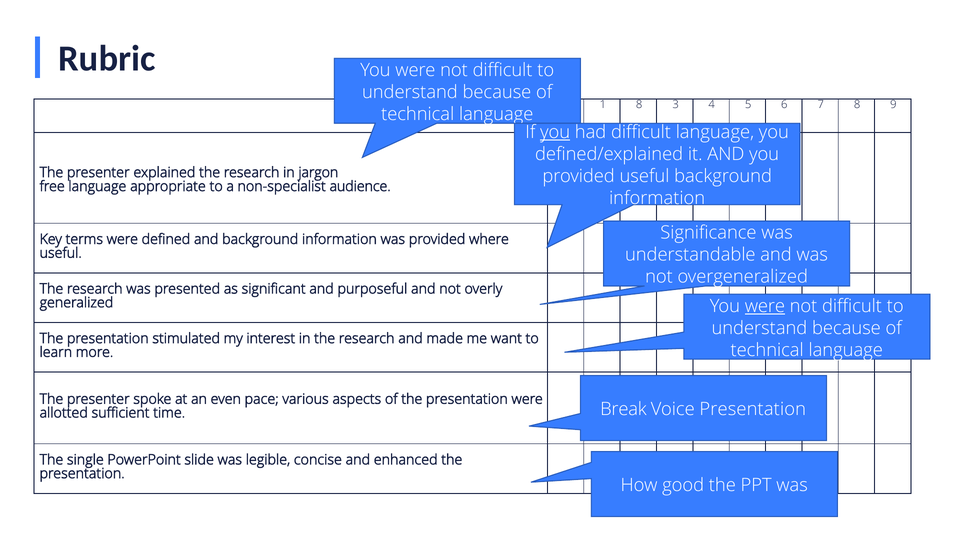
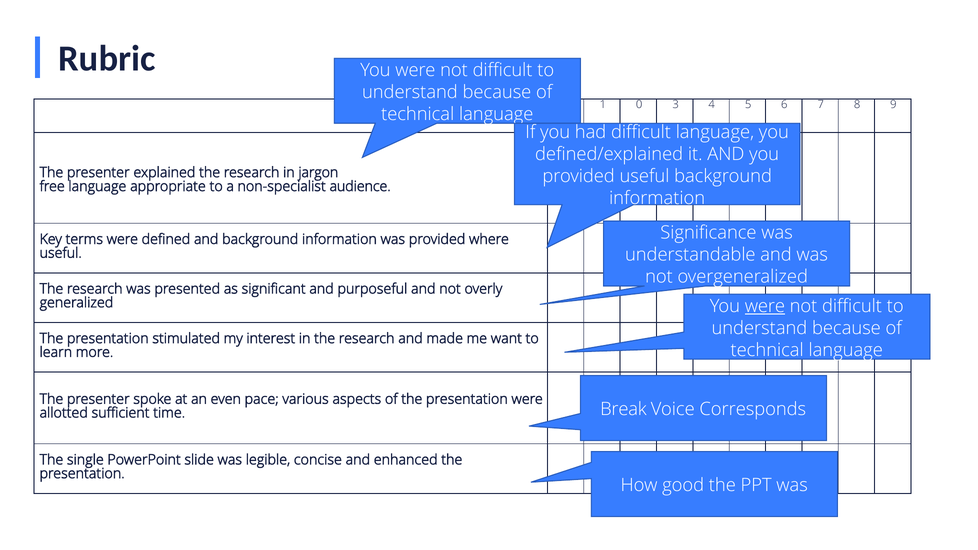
1 8: 8 -> 0
you at (555, 132) underline: present -> none
Voice Presentation: Presentation -> Corresponds
